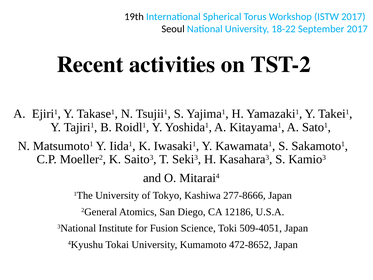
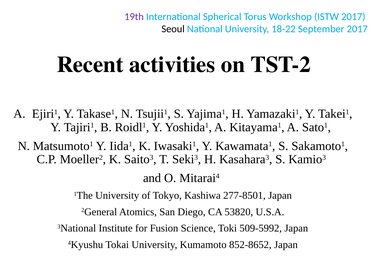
19th colour: black -> purple
277-8666: 277-8666 -> 277-8501
12186: 12186 -> 53820
509-4051: 509-4051 -> 509-5992
472-8652: 472-8652 -> 852-8652
